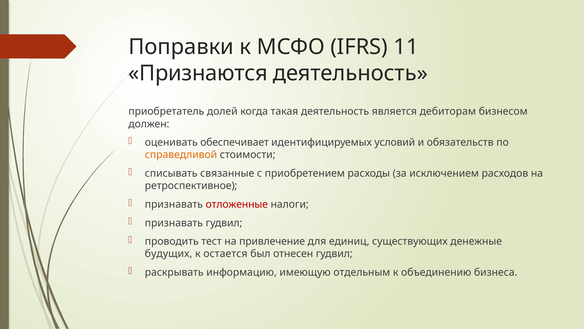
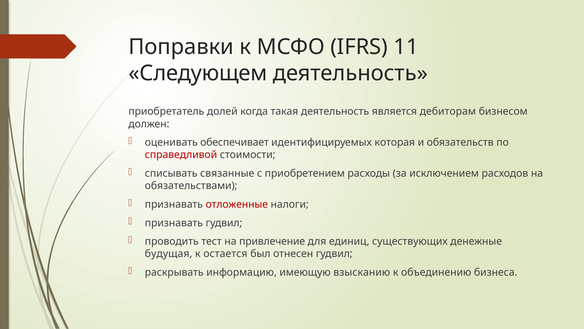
Признаются: Признаются -> Следующем
условий: условий -> которая
справедливой colour: orange -> red
ретроспективное: ретроспективное -> обязательствами
будущих: будущих -> будущая
отдельным: отдельным -> взысканию
